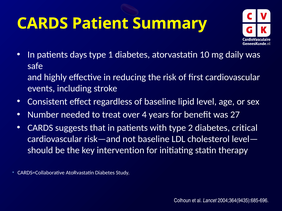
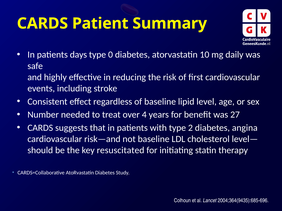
1: 1 -> 0
critical: critical -> angina
intervention: intervention -> resuscitated
